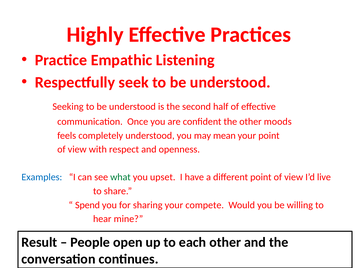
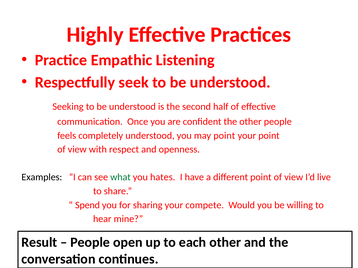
other moods: moods -> people
may mean: mean -> point
Examples colour: blue -> black
upset: upset -> hates
